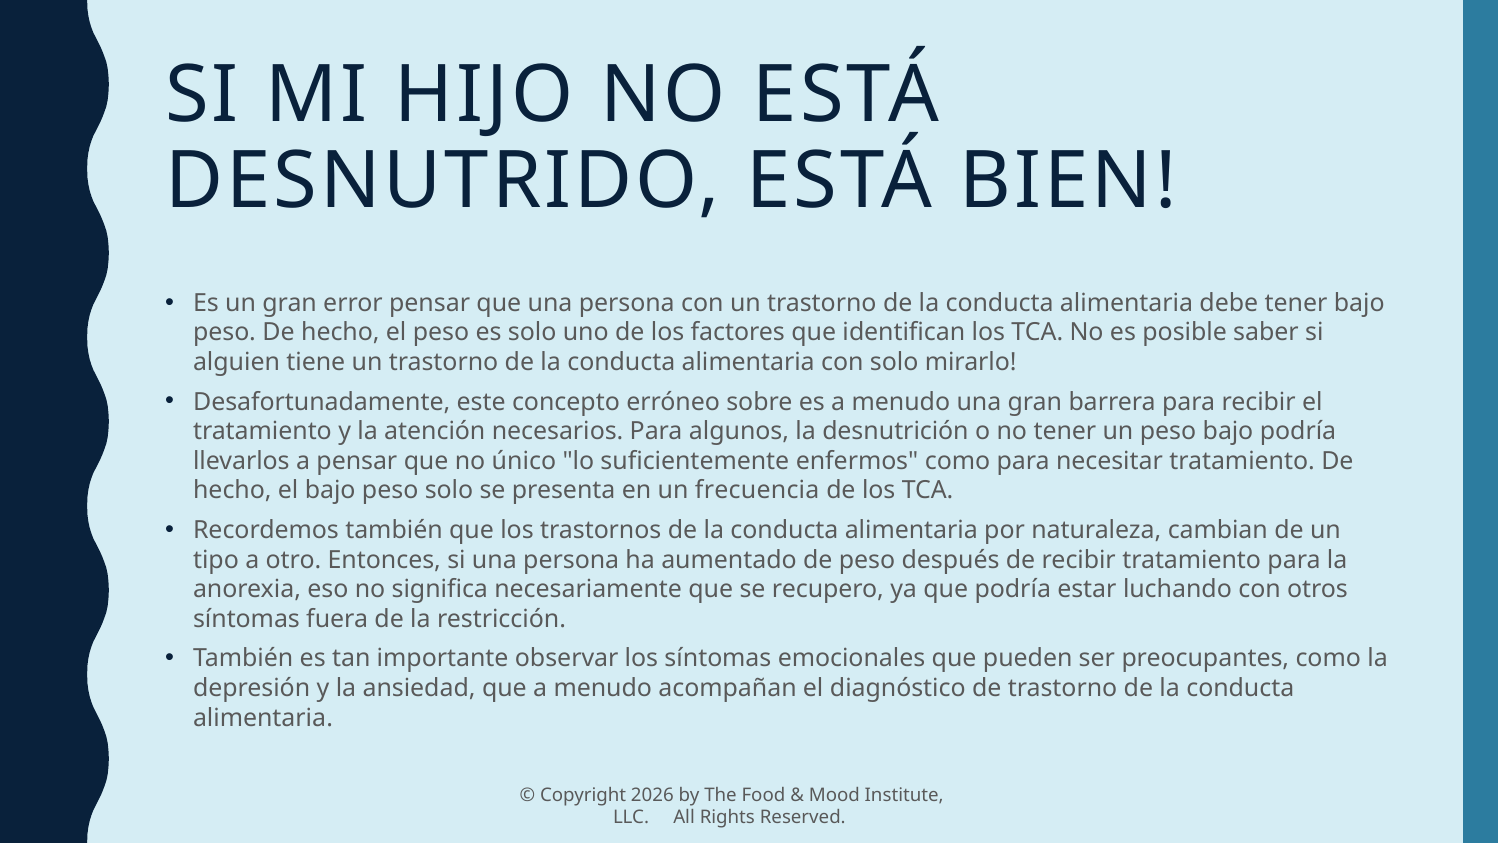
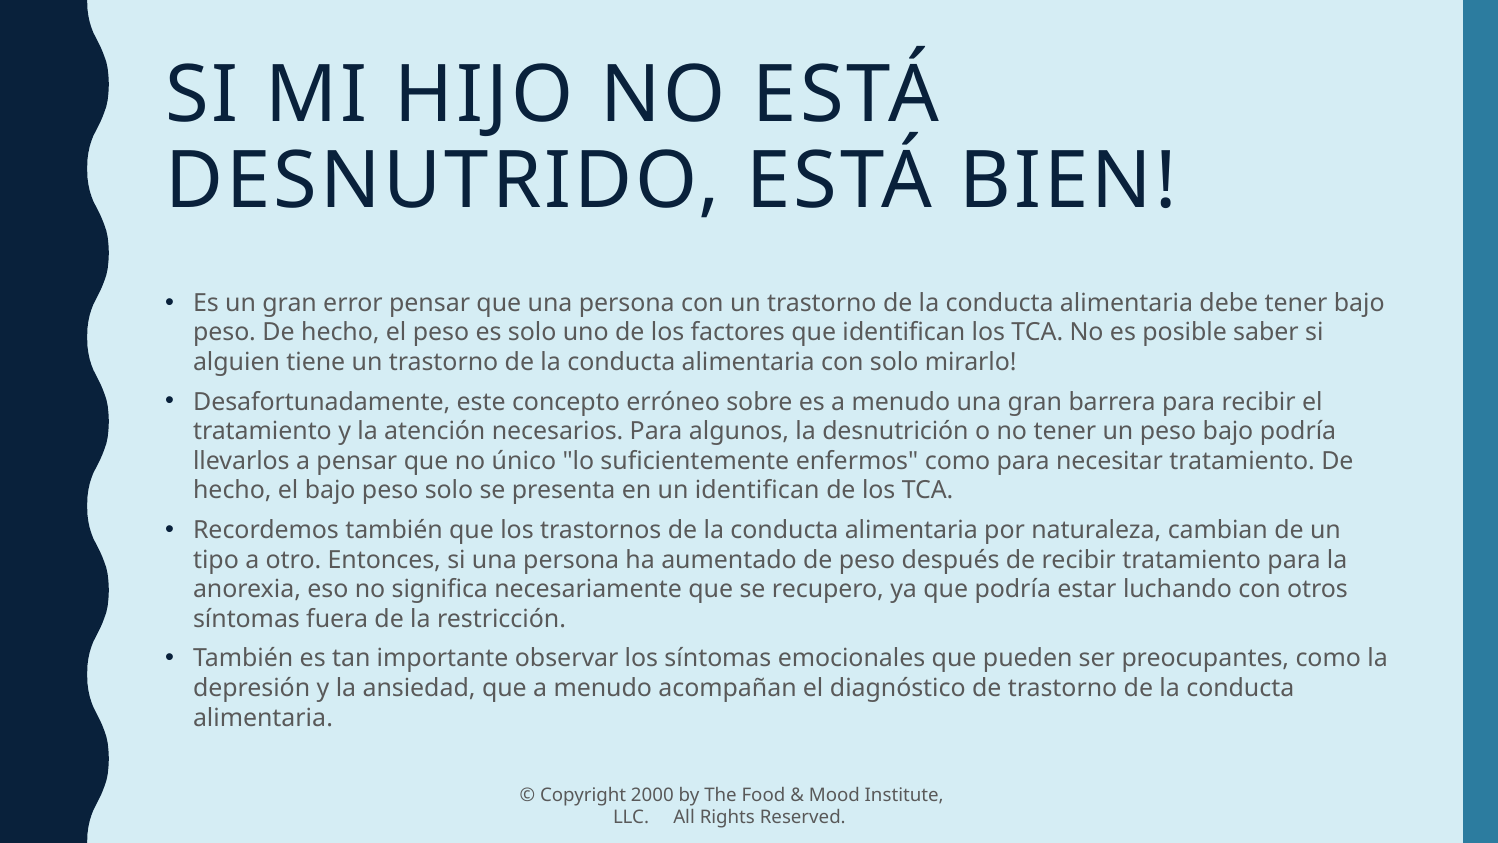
un frecuencia: frecuencia -> identifican
2026: 2026 -> 2000
